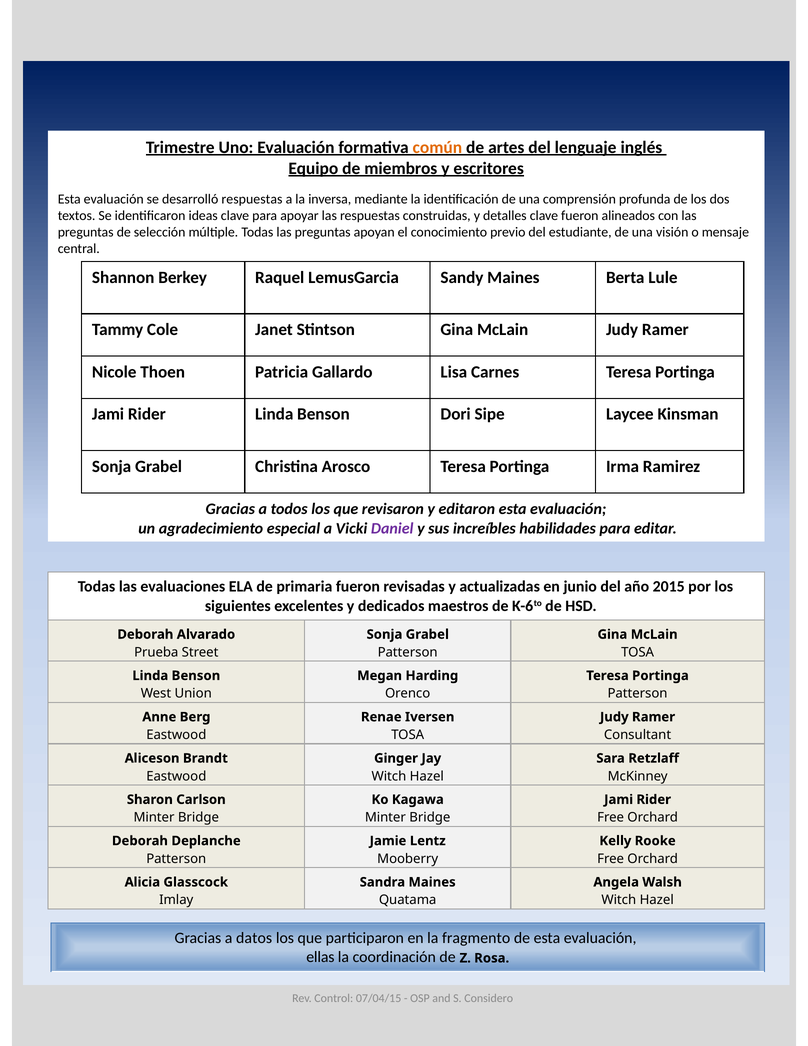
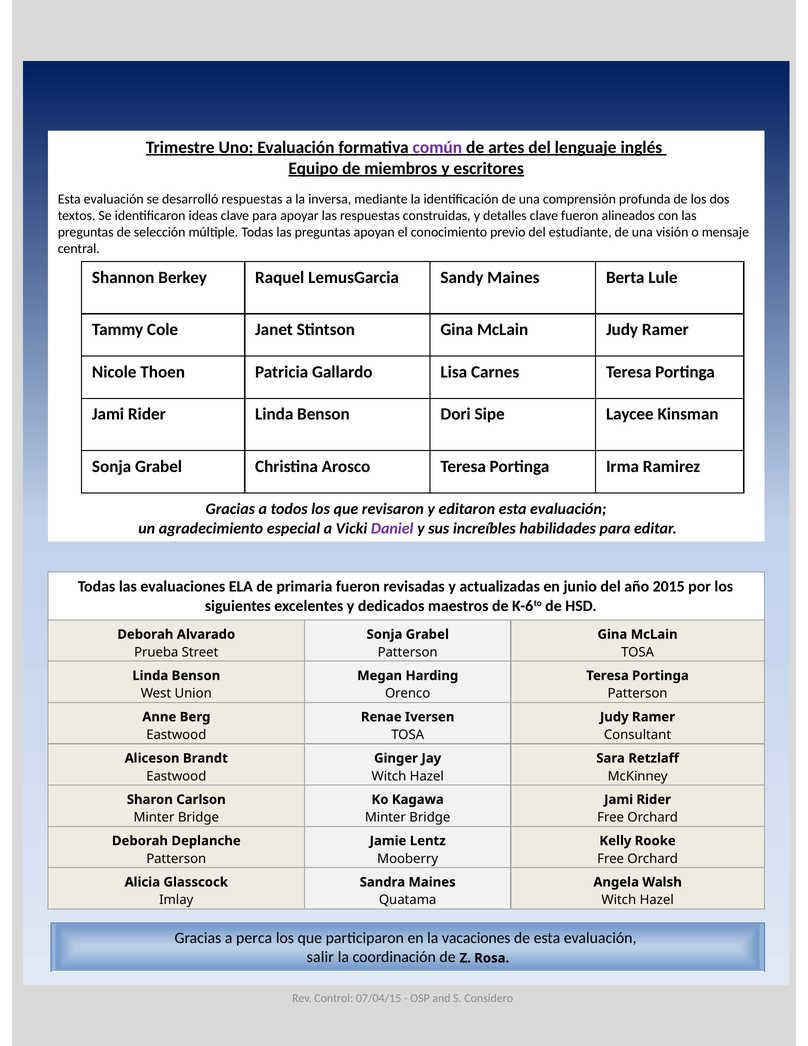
común colour: orange -> purple
datos: datos -> perca
fragmento: fragmento -> vacaciones
ellas: ellas -> salir
